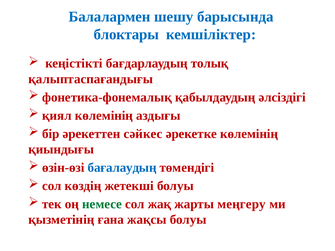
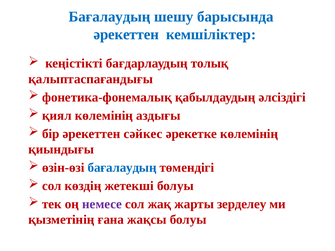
Балалармен at (110, 17): Балалармен -> Бағалаудың
блоктары at (126, 35): блоктары -> әрекеттен
немесе colour: green -> purple
меңгеру: меңгеру -> зерделеу
